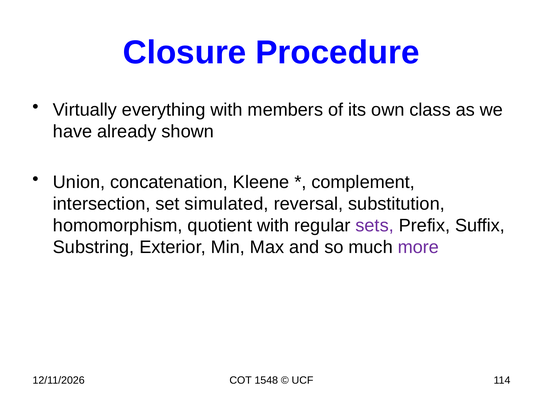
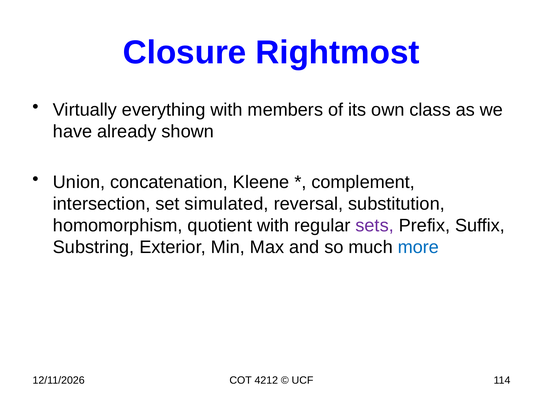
Procedure: Procedure -> Rightmost
more colour: purple -> blue
1548: 1548 -> 4212
